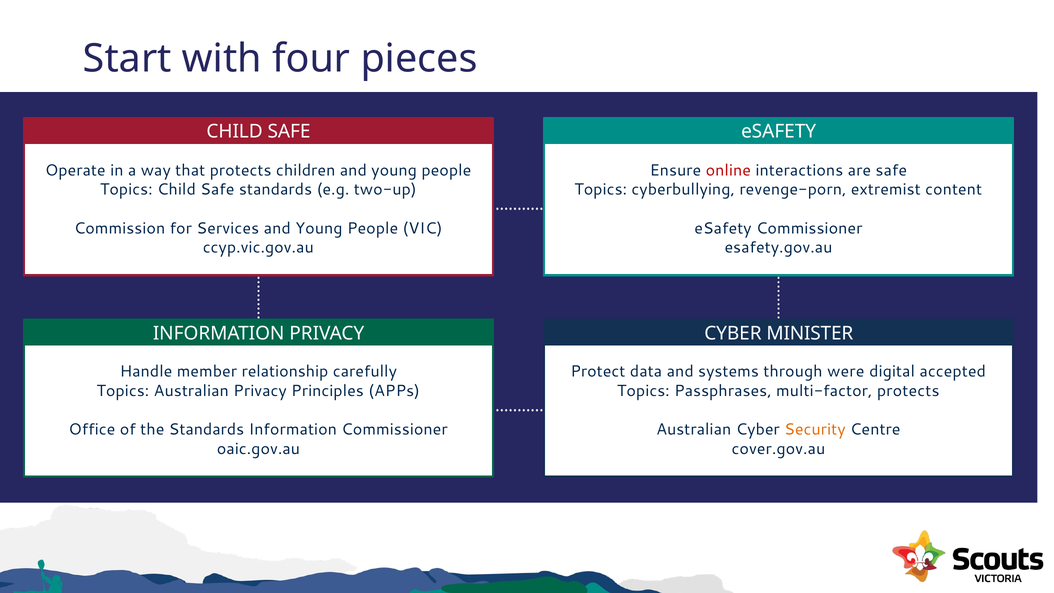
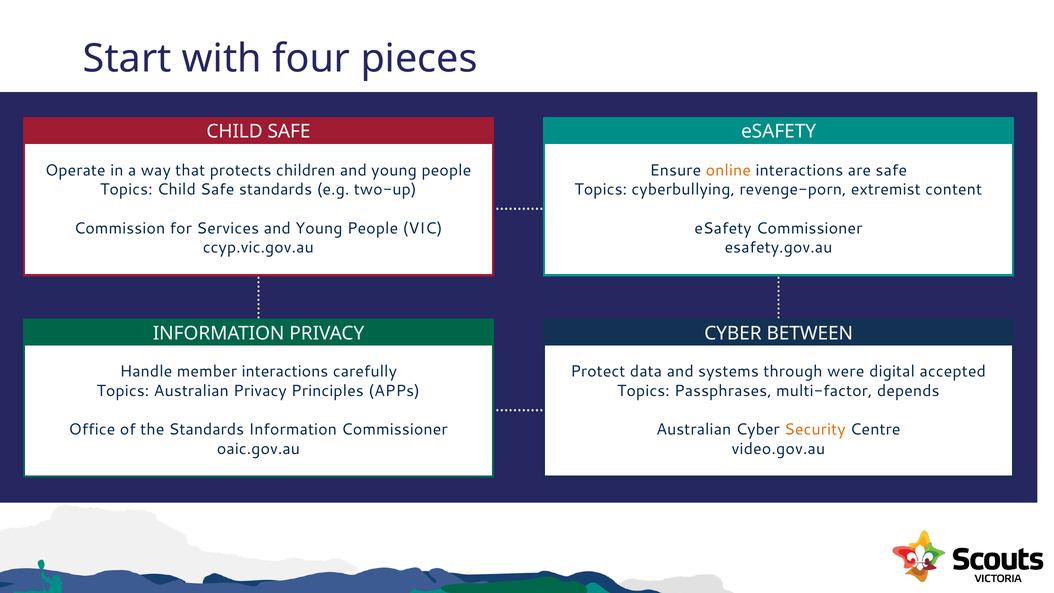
online colour: red -> orange
MINISTER: MINISTER -> BETWEEN
member relationship: relationship -> interactions
multi-factor protects: protects -> depends
cover.gov.au: cover.gov.au -> video.gov.au
